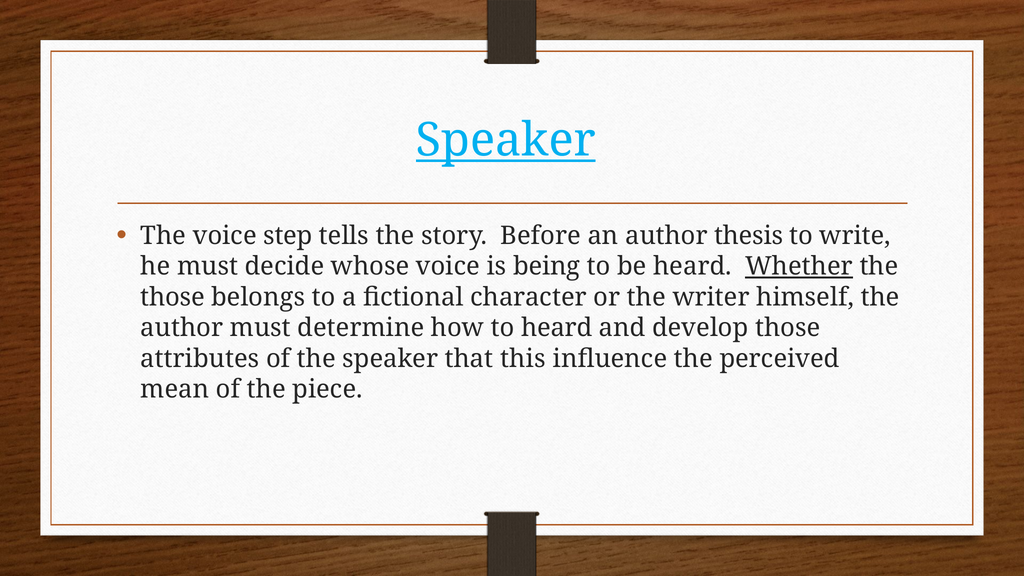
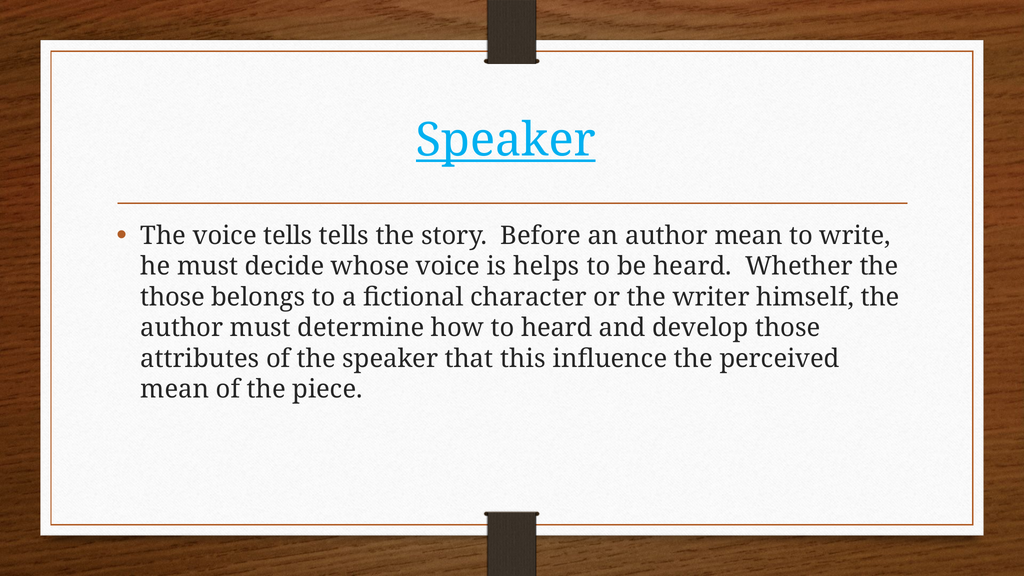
voice step: step -> tells
author thesis: thesis -> mean
being: being -> helps
Whether underline: present -> none
